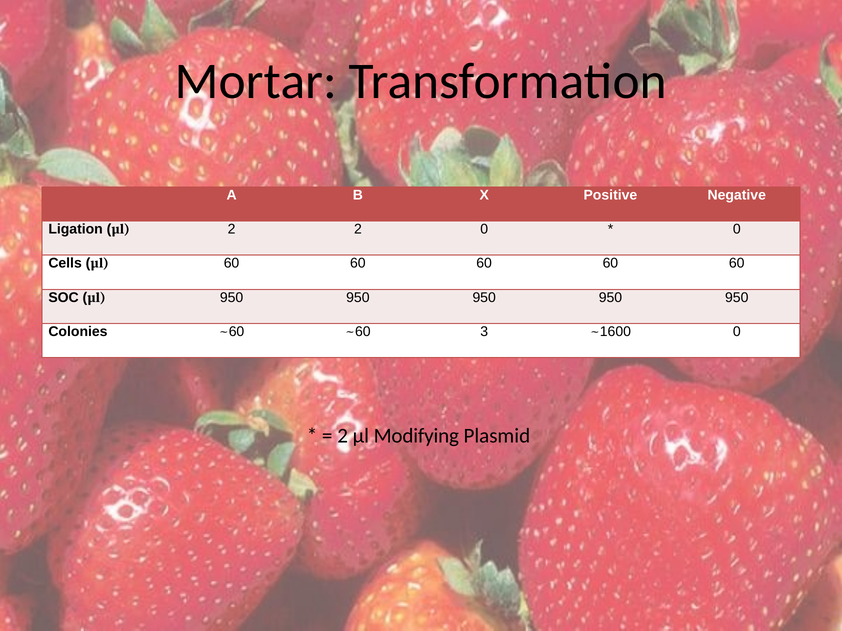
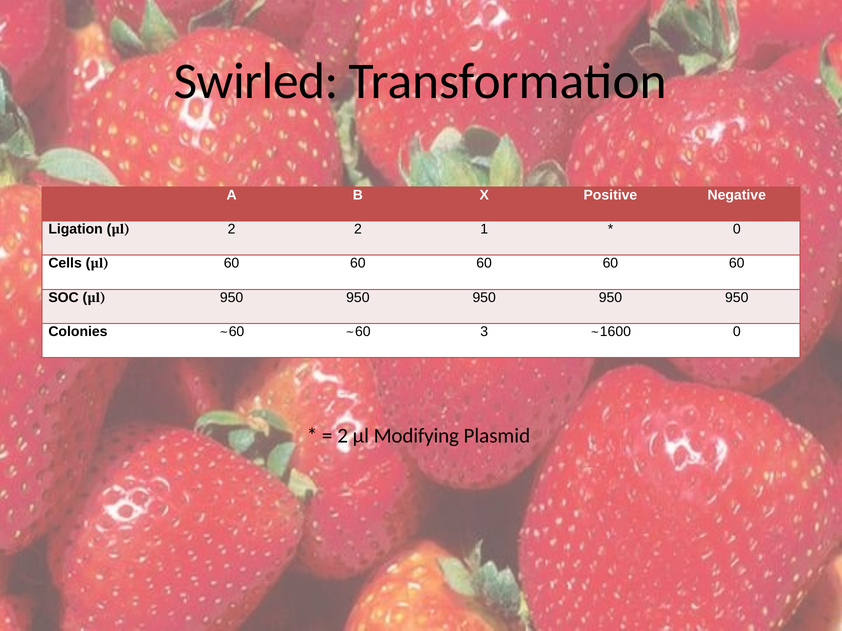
Mortar: Mortar -> Swirled
2 0: 0 -> 1
